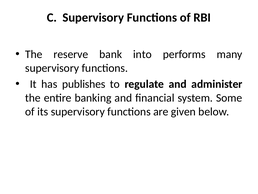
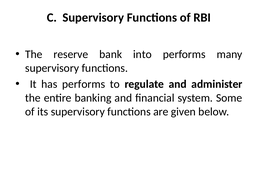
has publishes: publishes -> performs
